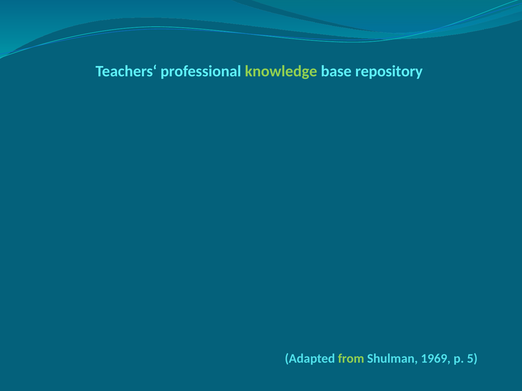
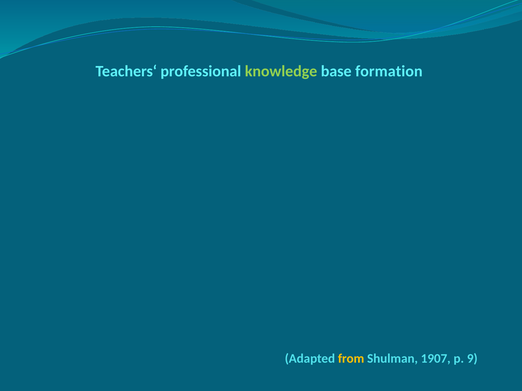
repository: repository -> formation
from colour: light green -> yellow
1969: 1969 -> 1907
5: 5 -> 9
